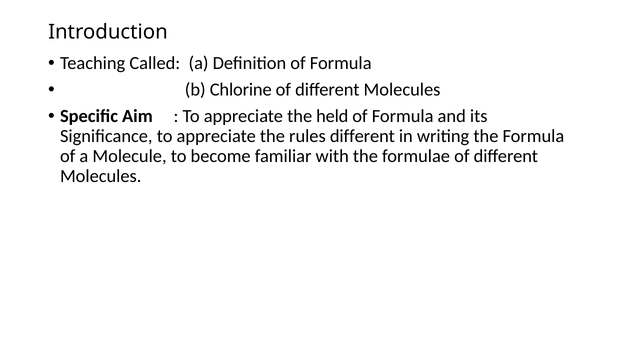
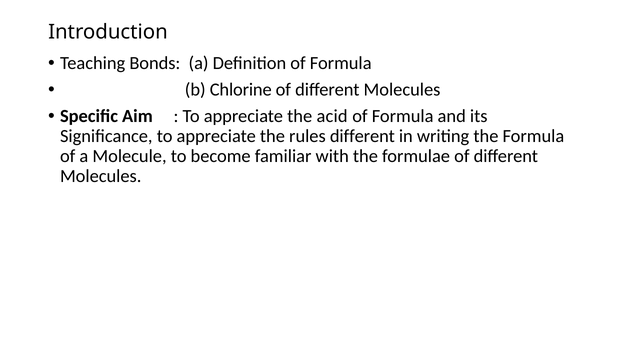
Called: Called -> Bonds
held: held -> acid
